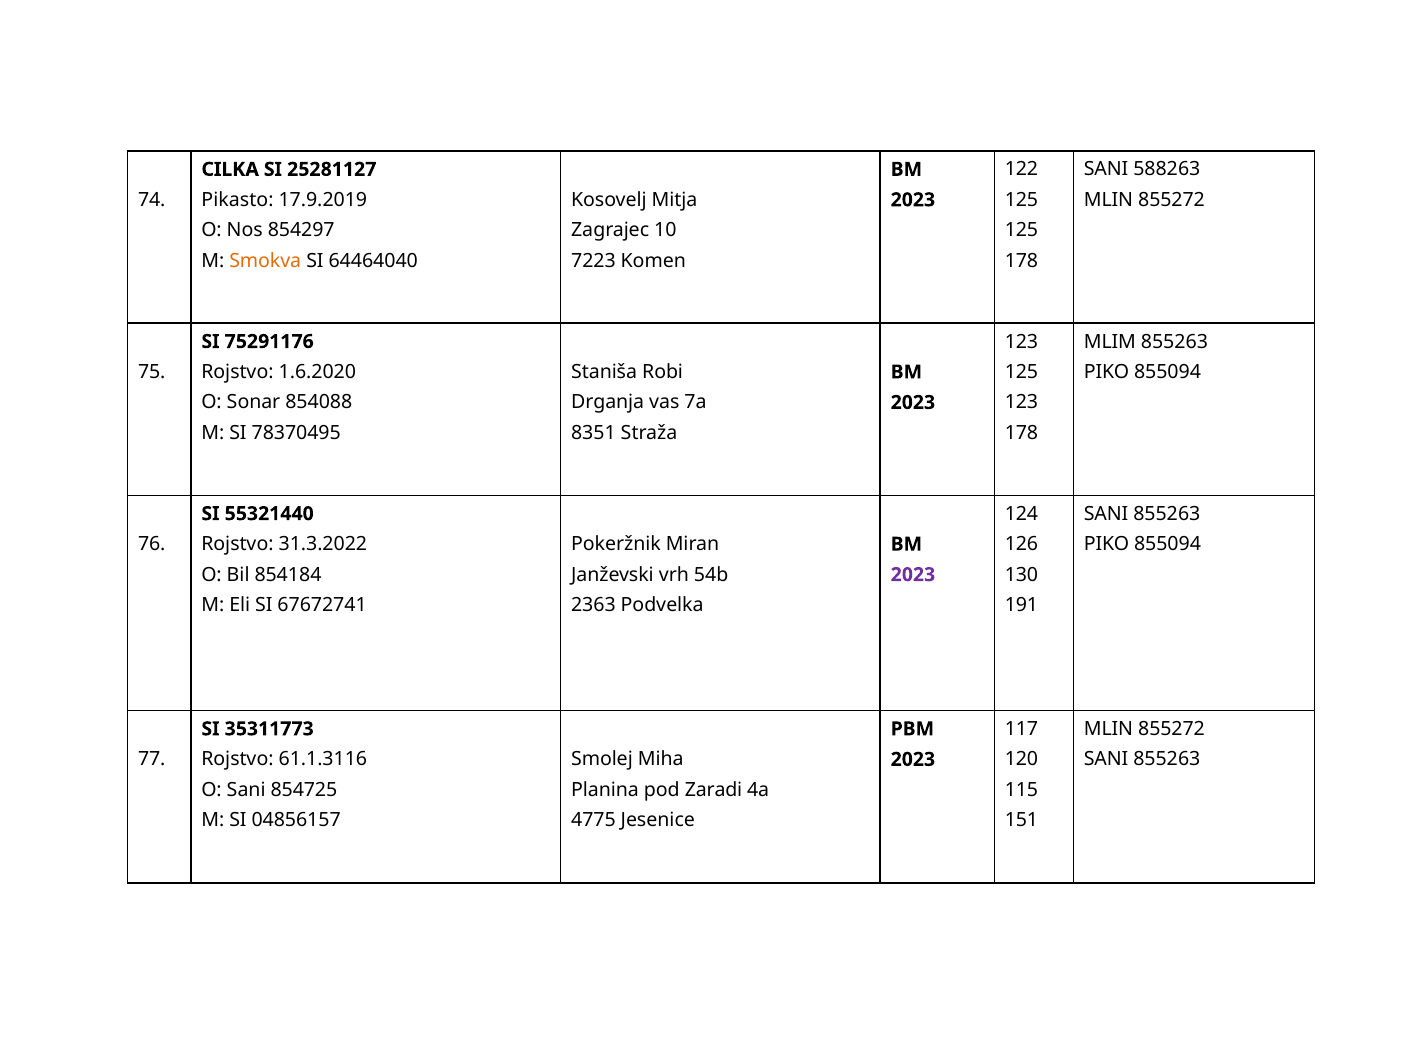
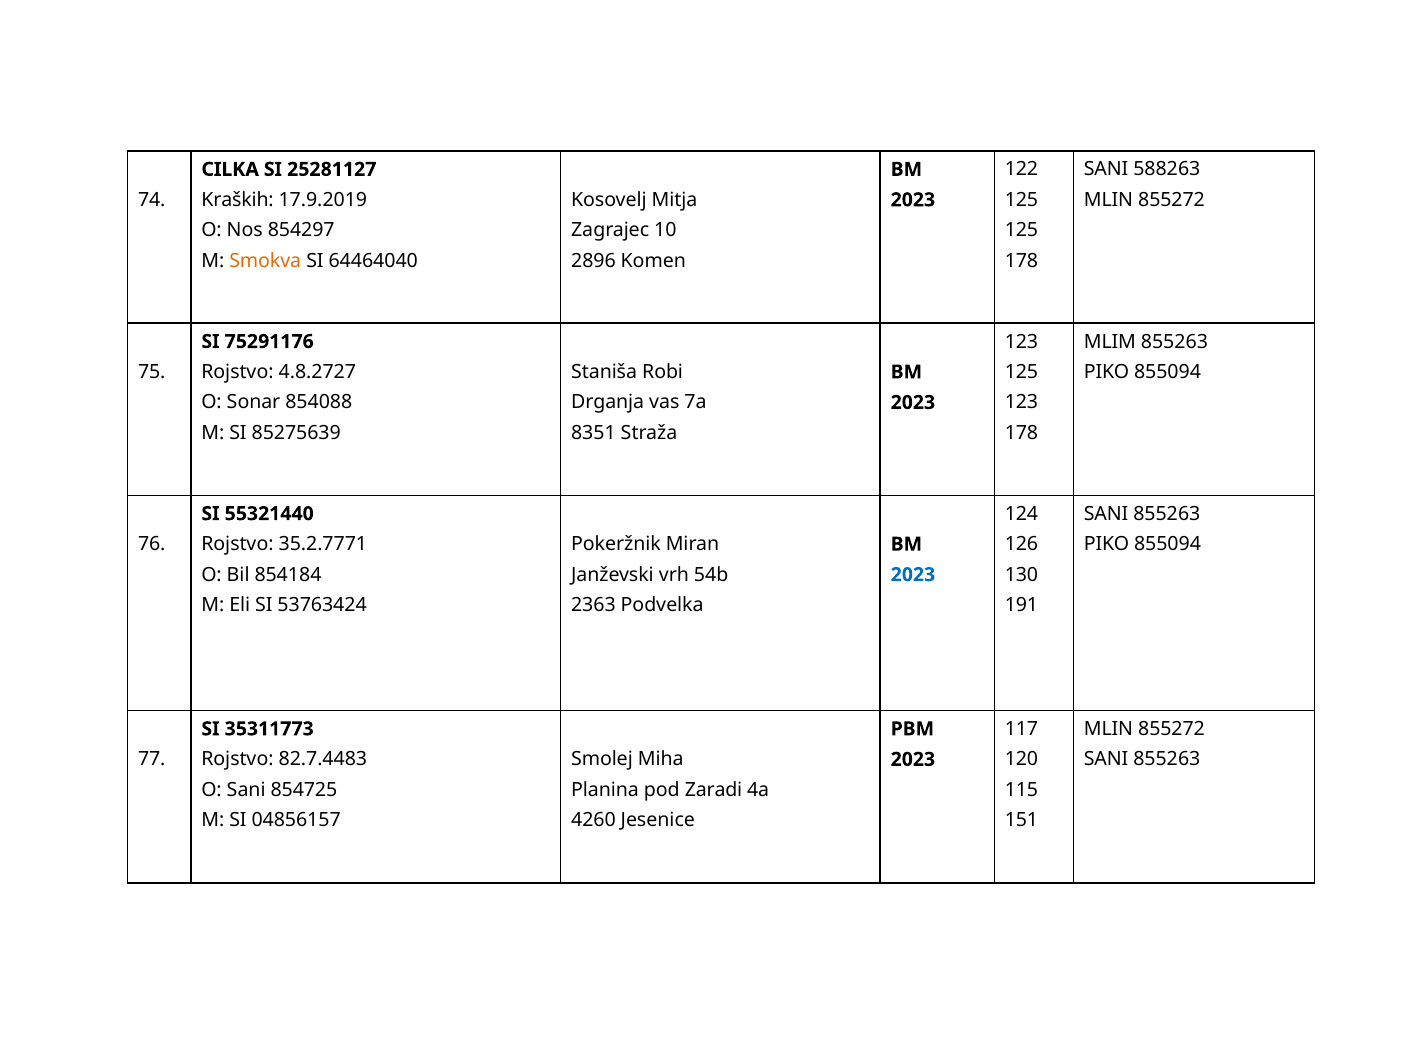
Pikasto: Pikasto -> Kraških
7223: 7223 -> 2896
1.6.2020: 1.6.2020 -> 4.8.2727
78370495: 78370495 -> 85275639
31.3.2022: 31.3.2022 -> 35.2.7771
2023 at (913, 575) colour: purple -> blue
67672741: 67672741 -> 53763424
61.1.3116: 61.1.3116 -> 82.7.4483
4775: 4775 -> 4260
